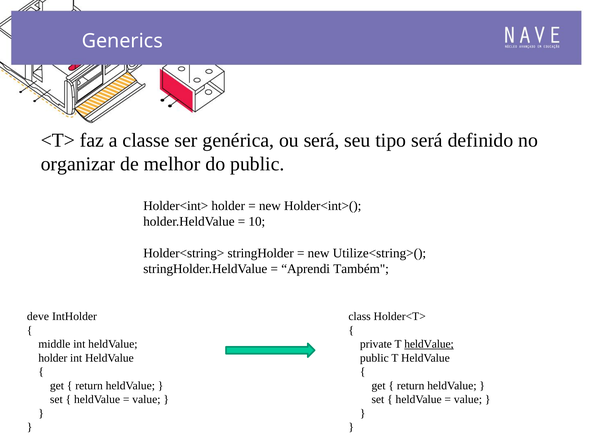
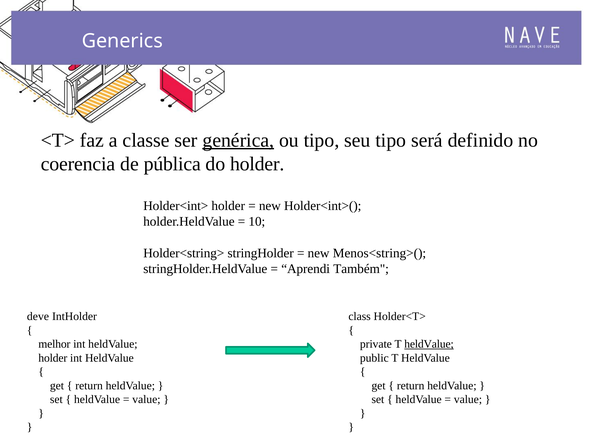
genérica underline: none -> present
ou será: será -> tipo
organizar: organizar -> coerencia
melhor: melhor -> pública
do public: public -> holder
Utilize<string>(: Utilize<string>( -> Menos<string>(
middle: middle -> melhor
